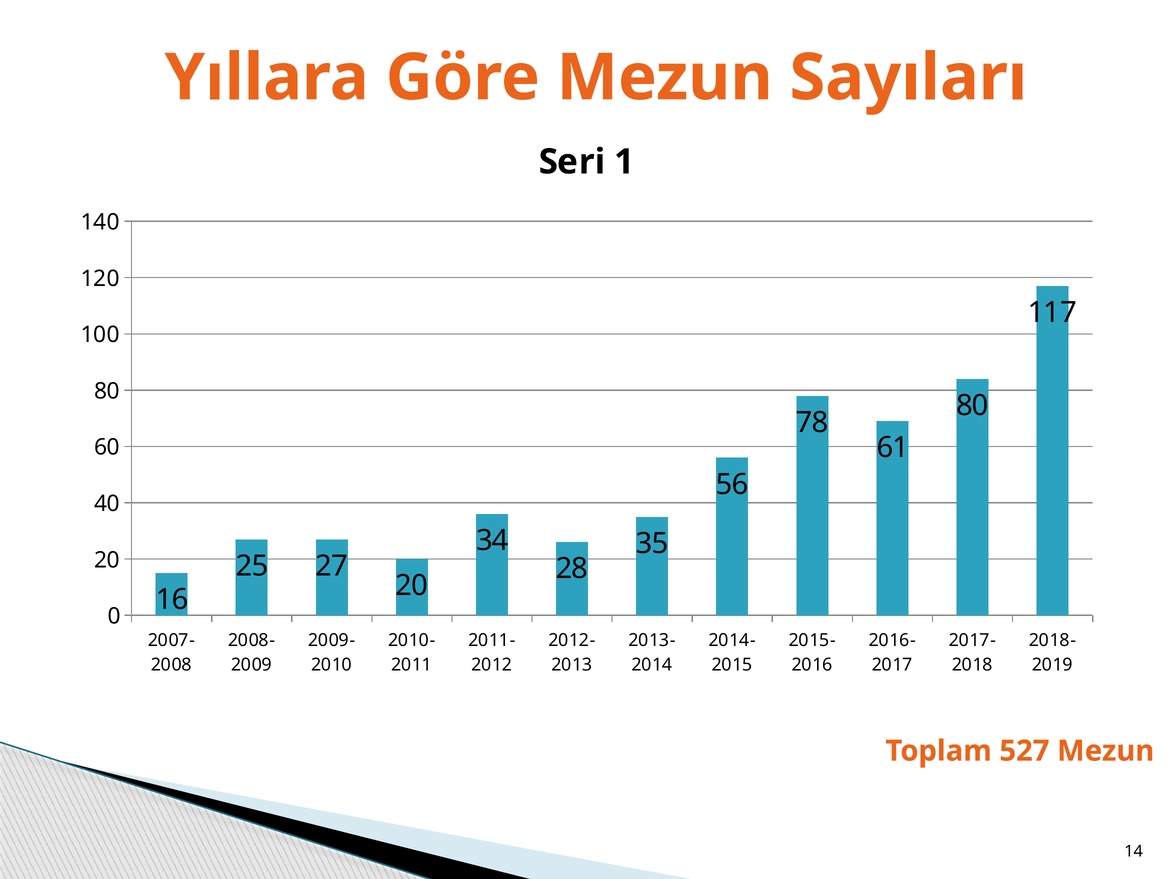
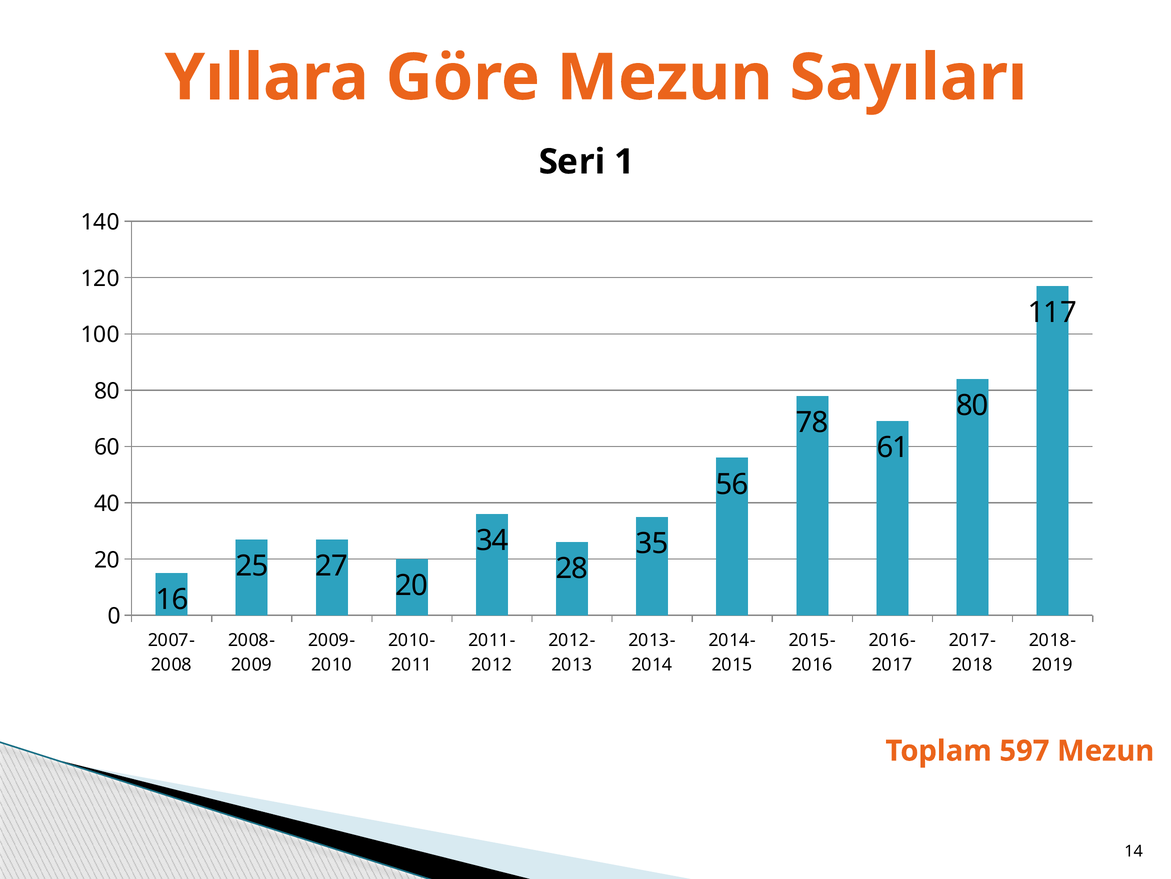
527: 527 -> 597
